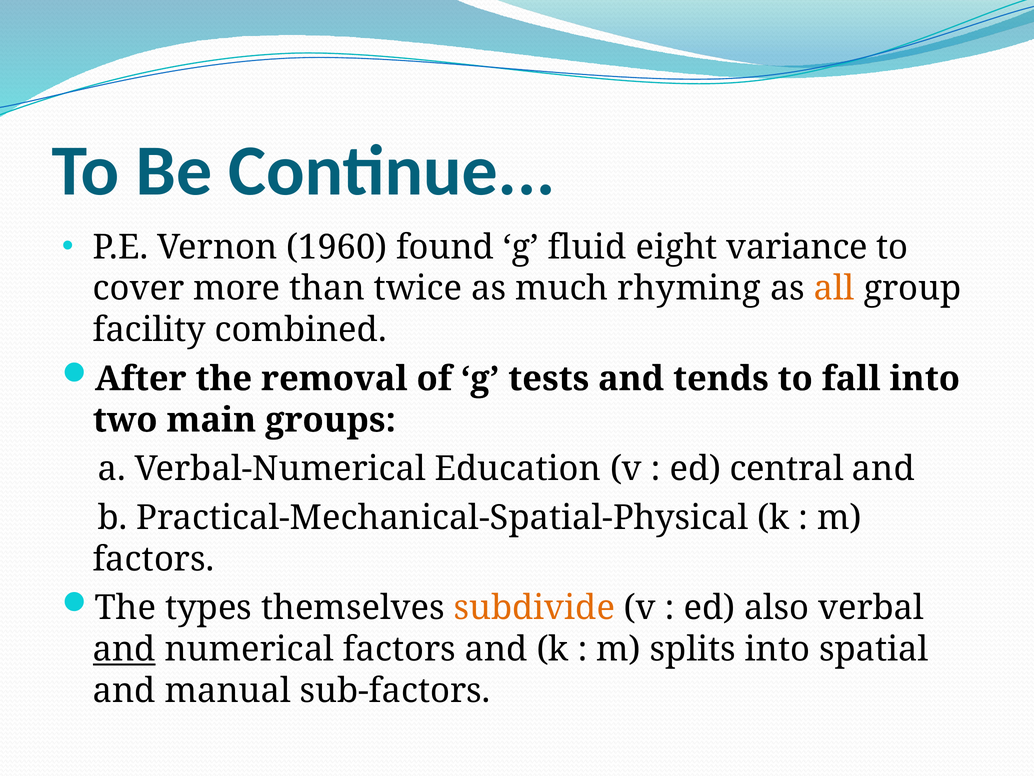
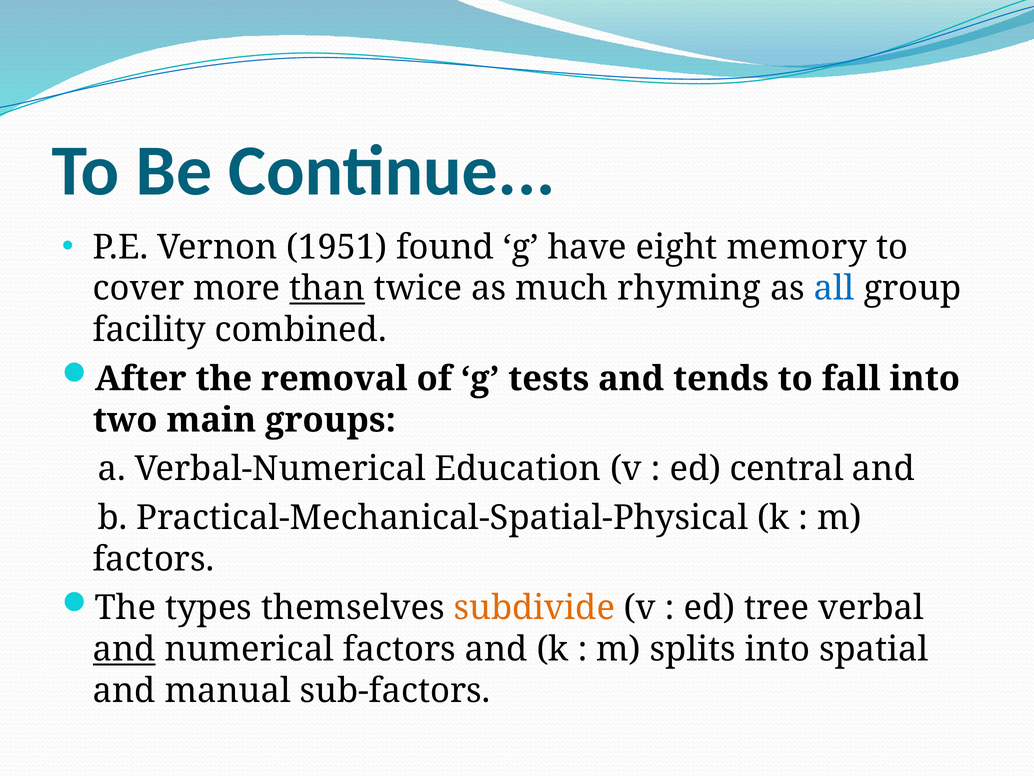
1960: 1960 -> 1951
fluid: fluid -> have
variance: variance -> memory
than underline: none -> present
all colour: orange -> blue
also: also -> tree
